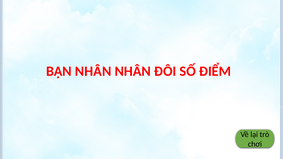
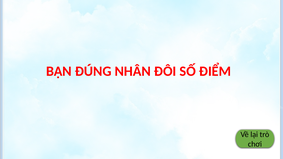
BẠN NHÂN: NHÂN -> ĐÚNG
